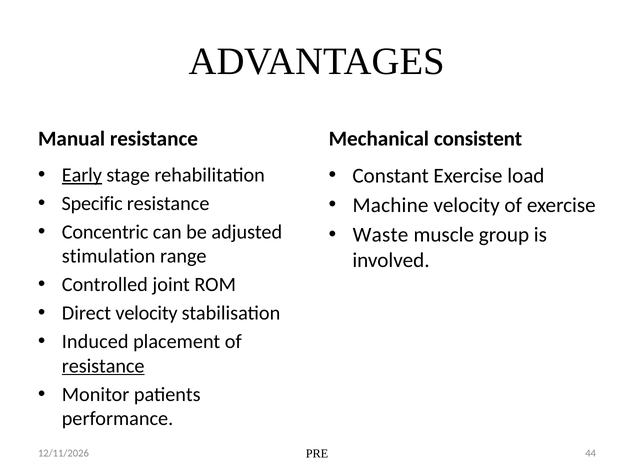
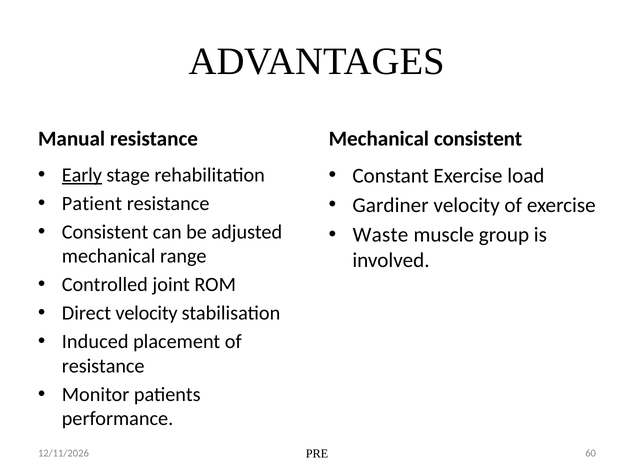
Specific: Specific -> Patient
Machine: Machine -> Gardiner
Concentric at (105, 232): Concentric -> Consistent
stimulation at (109, 257): stimulation -> mechanical
resistance at (103, 366) underline: present -> none
44: 44 -> 60
